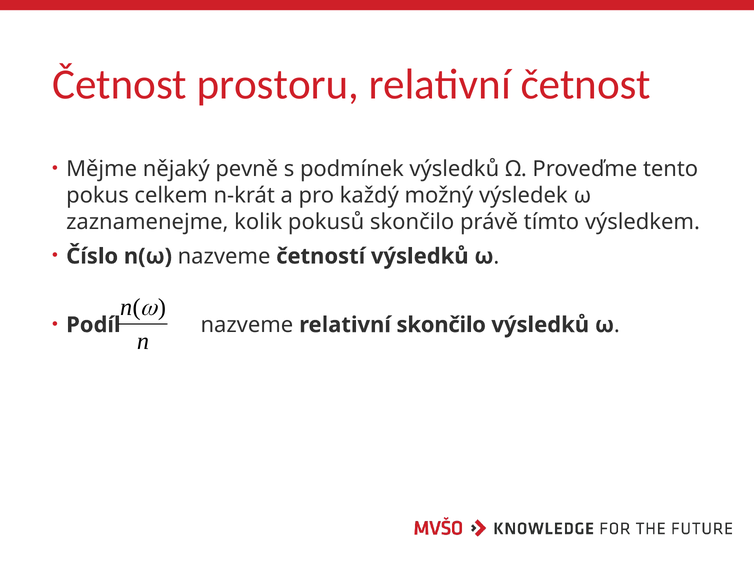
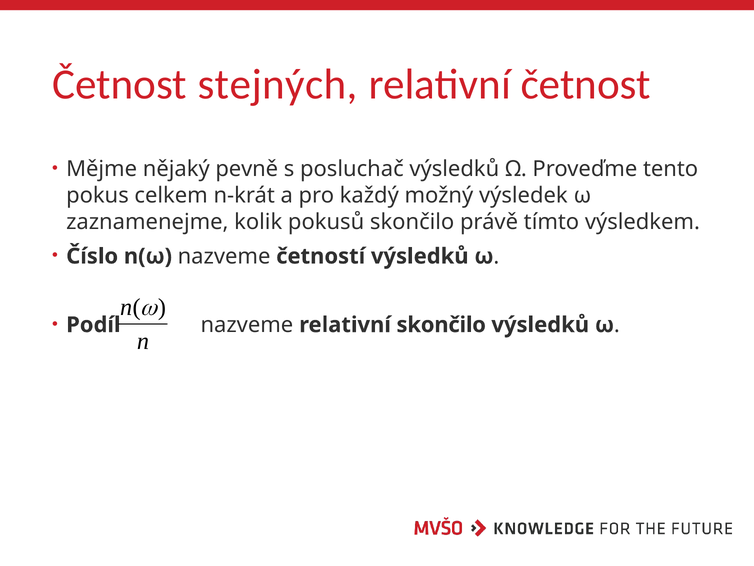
prostoru: prostoru -> stejných
podmínek: podmínek -> posluchač
